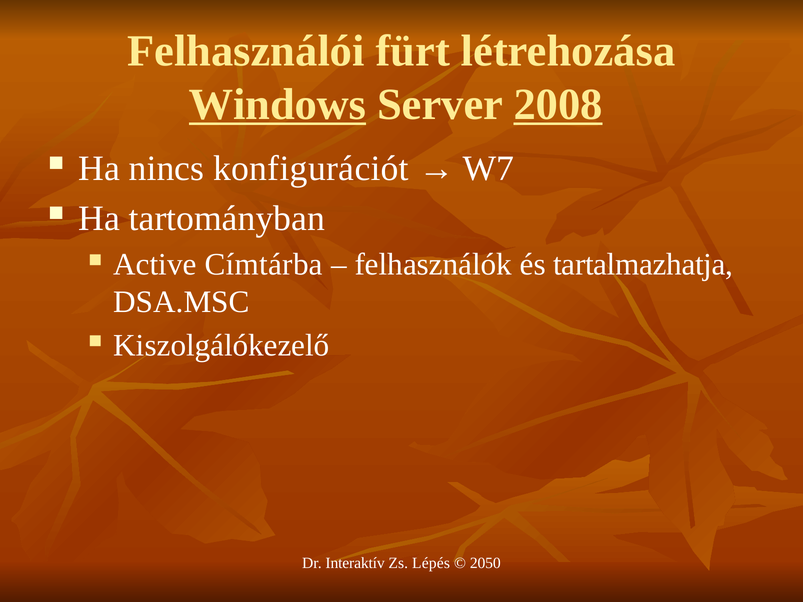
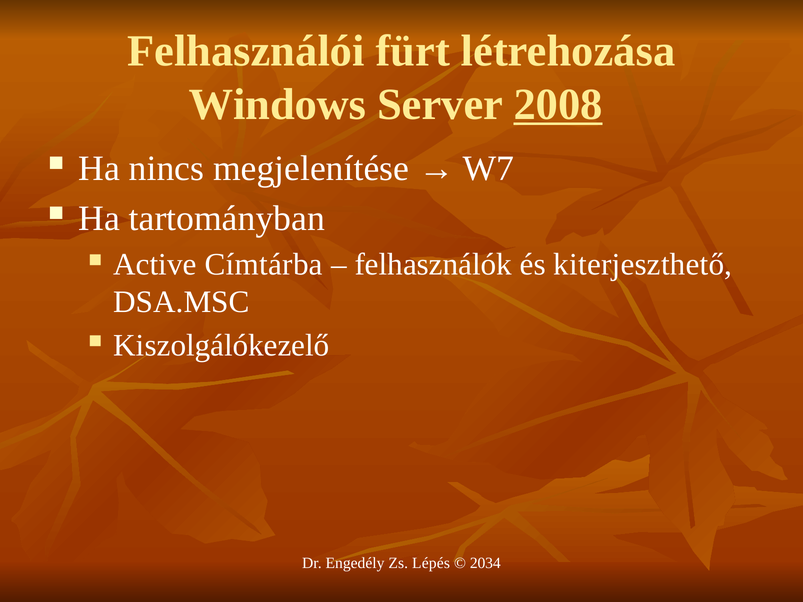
Windows underline: present -> none
konfigurációt: konfigurációt -> megjelenítése
tartalmazhatja: tartalmazhatja -> kiterjeszthető
Interaktív: Interaktív -> Engedély
2050: 2050 -> 2034
